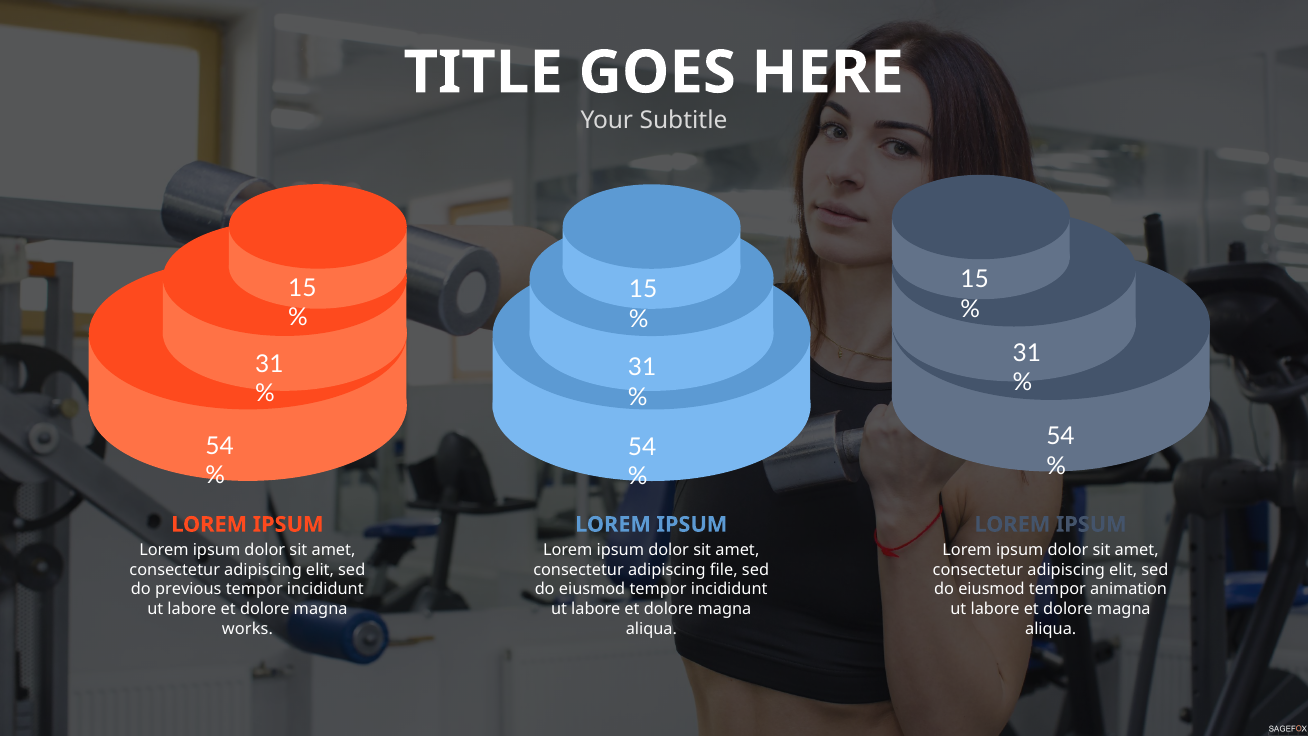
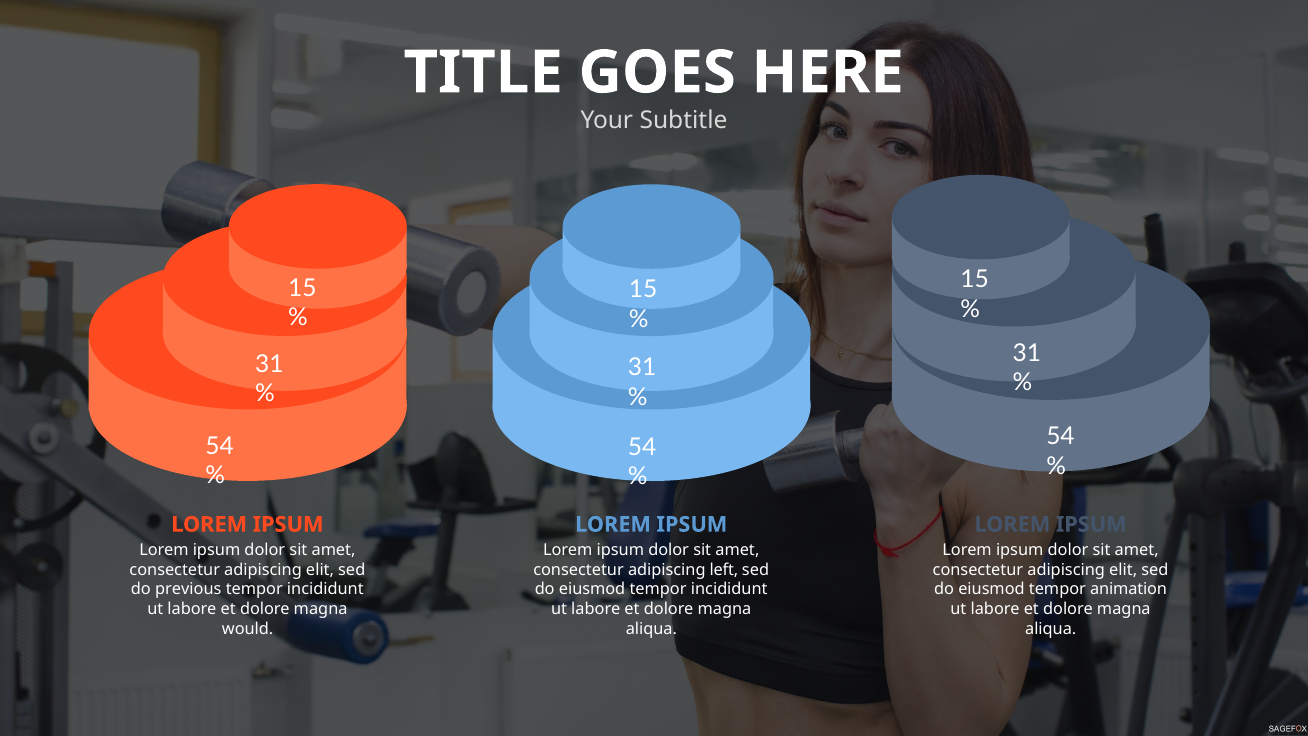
file: file -> left
works: works -> would
